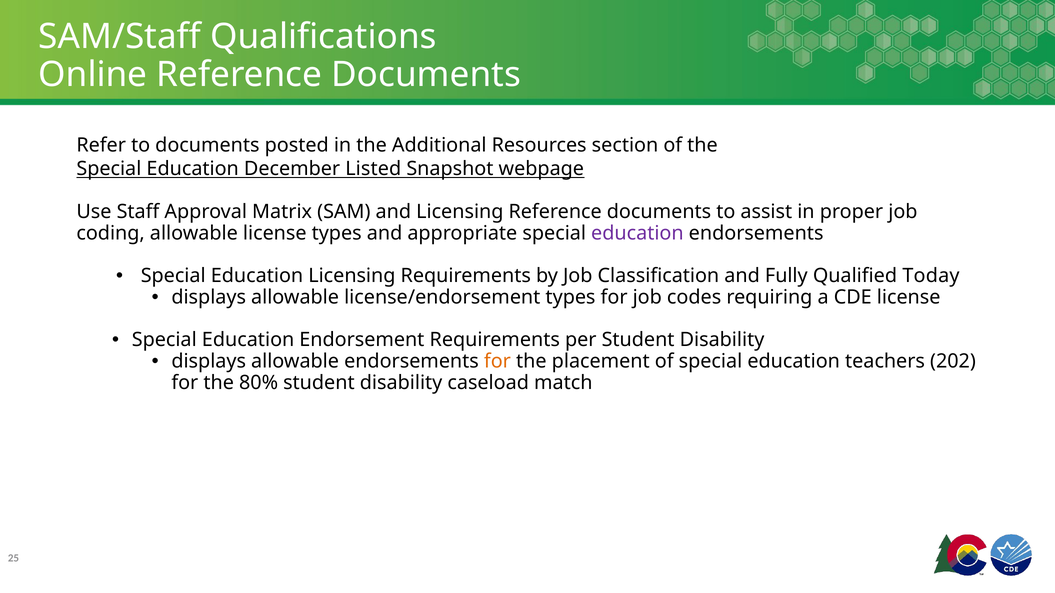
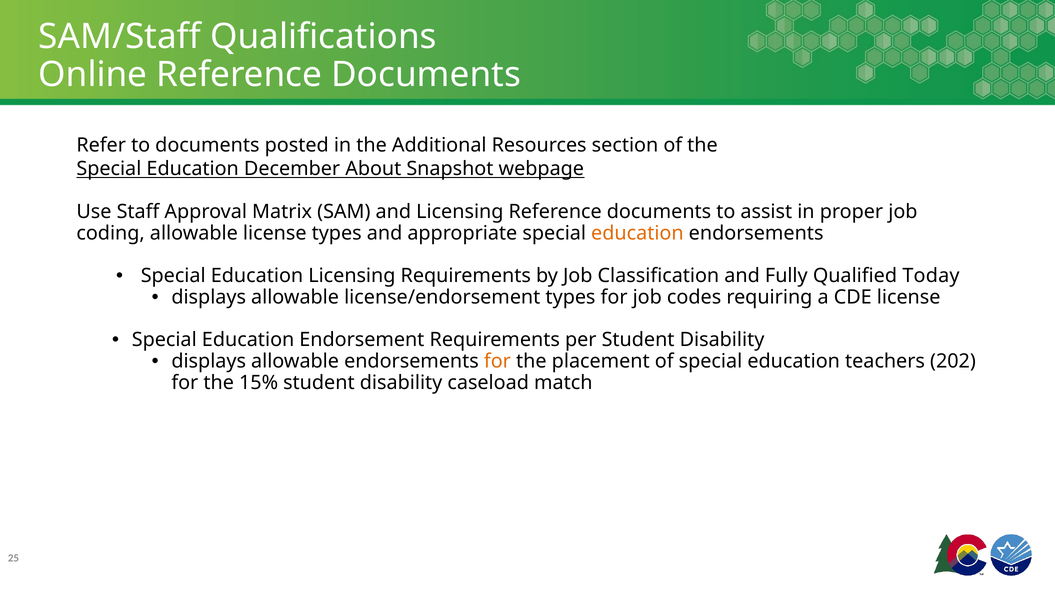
Listed: Listed -> About
education at (637, 233) colour: purple -> orange
80%: 80% -> 15%
